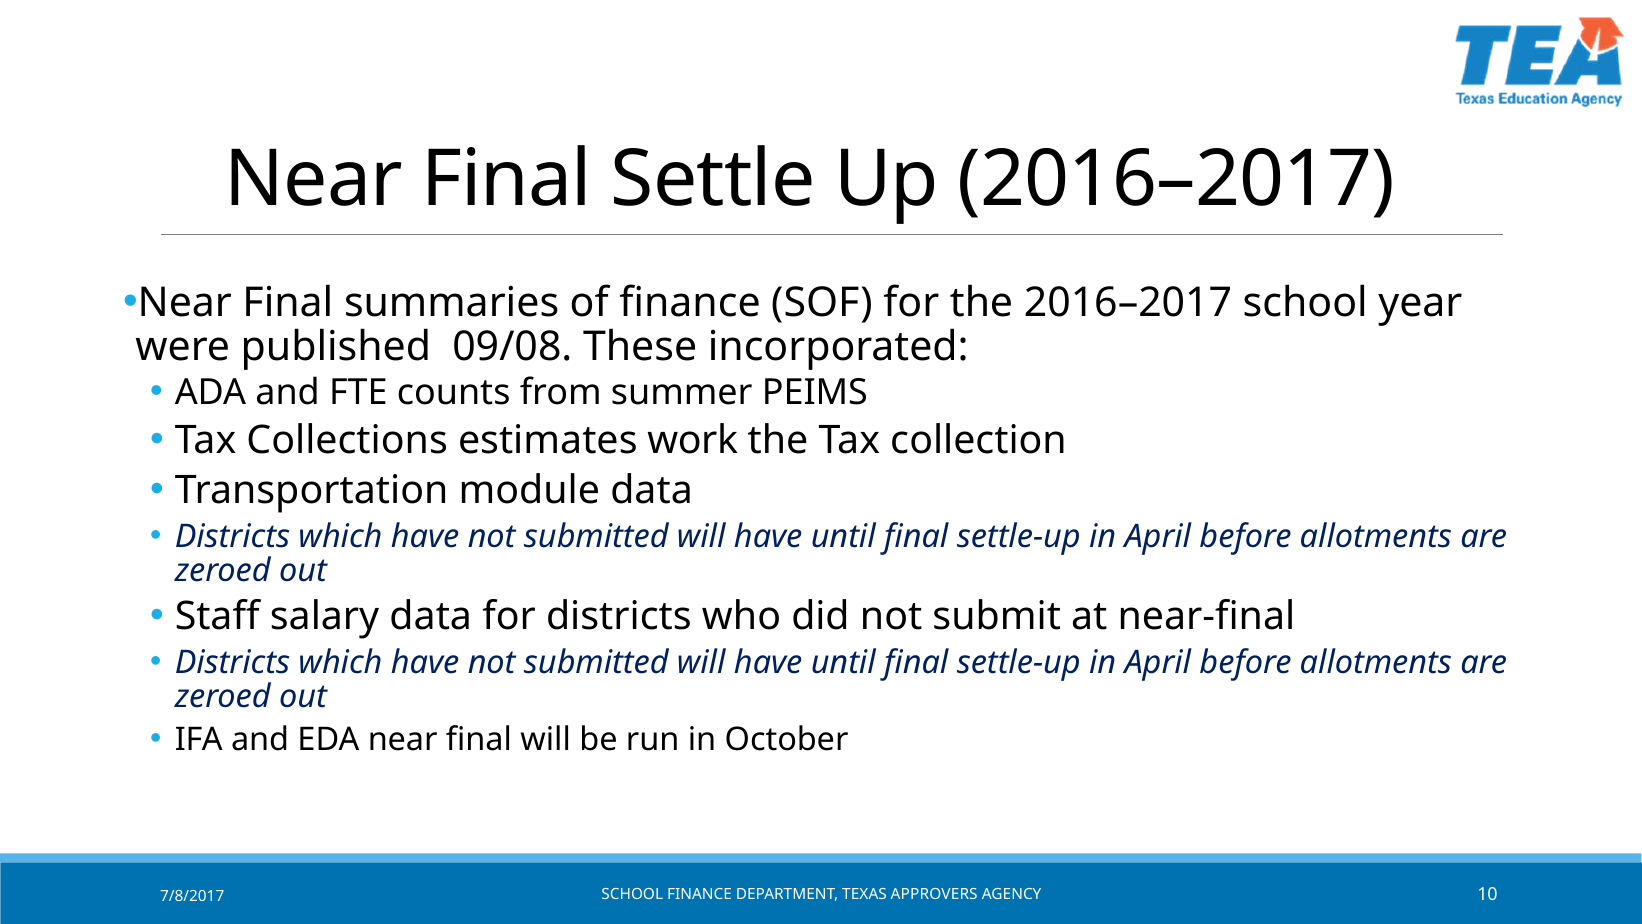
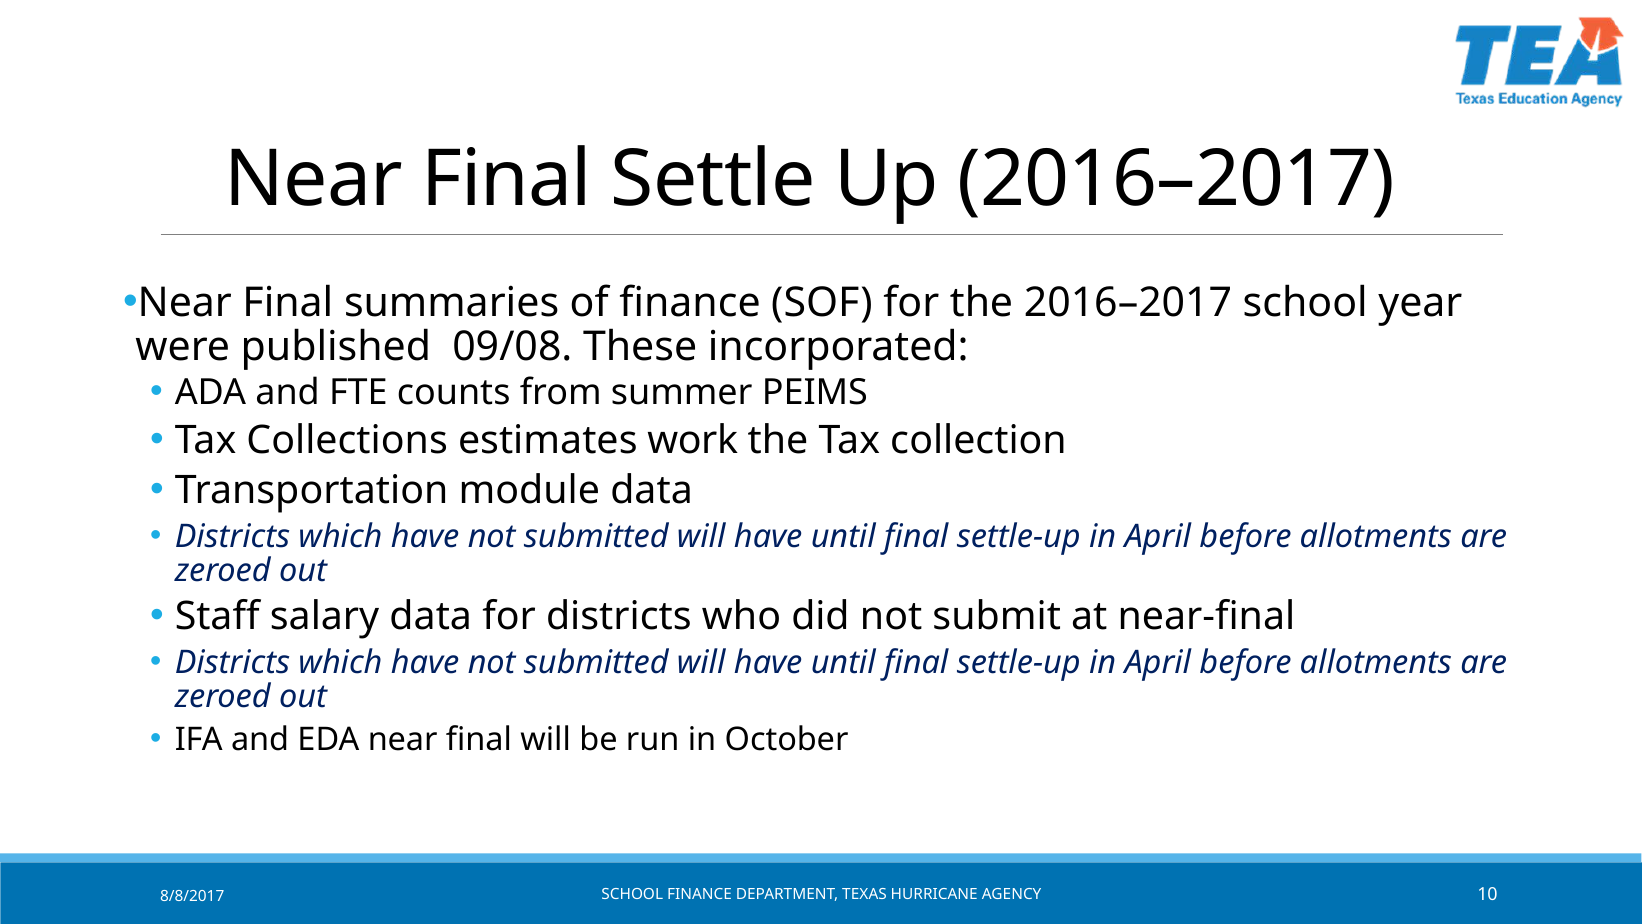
APPROVERS: APPROVERS -> HURRICANE
7/8/2017: 7/8/2017 -> 8/8/2017
